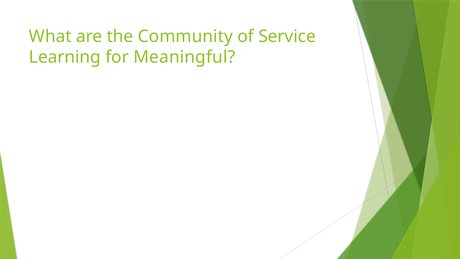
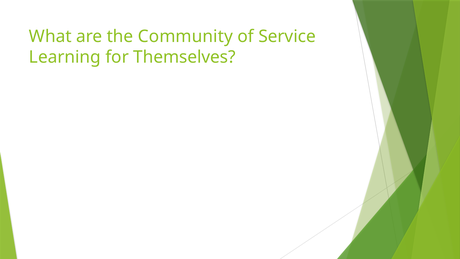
Meaningful: Meaningful -> Themselves
